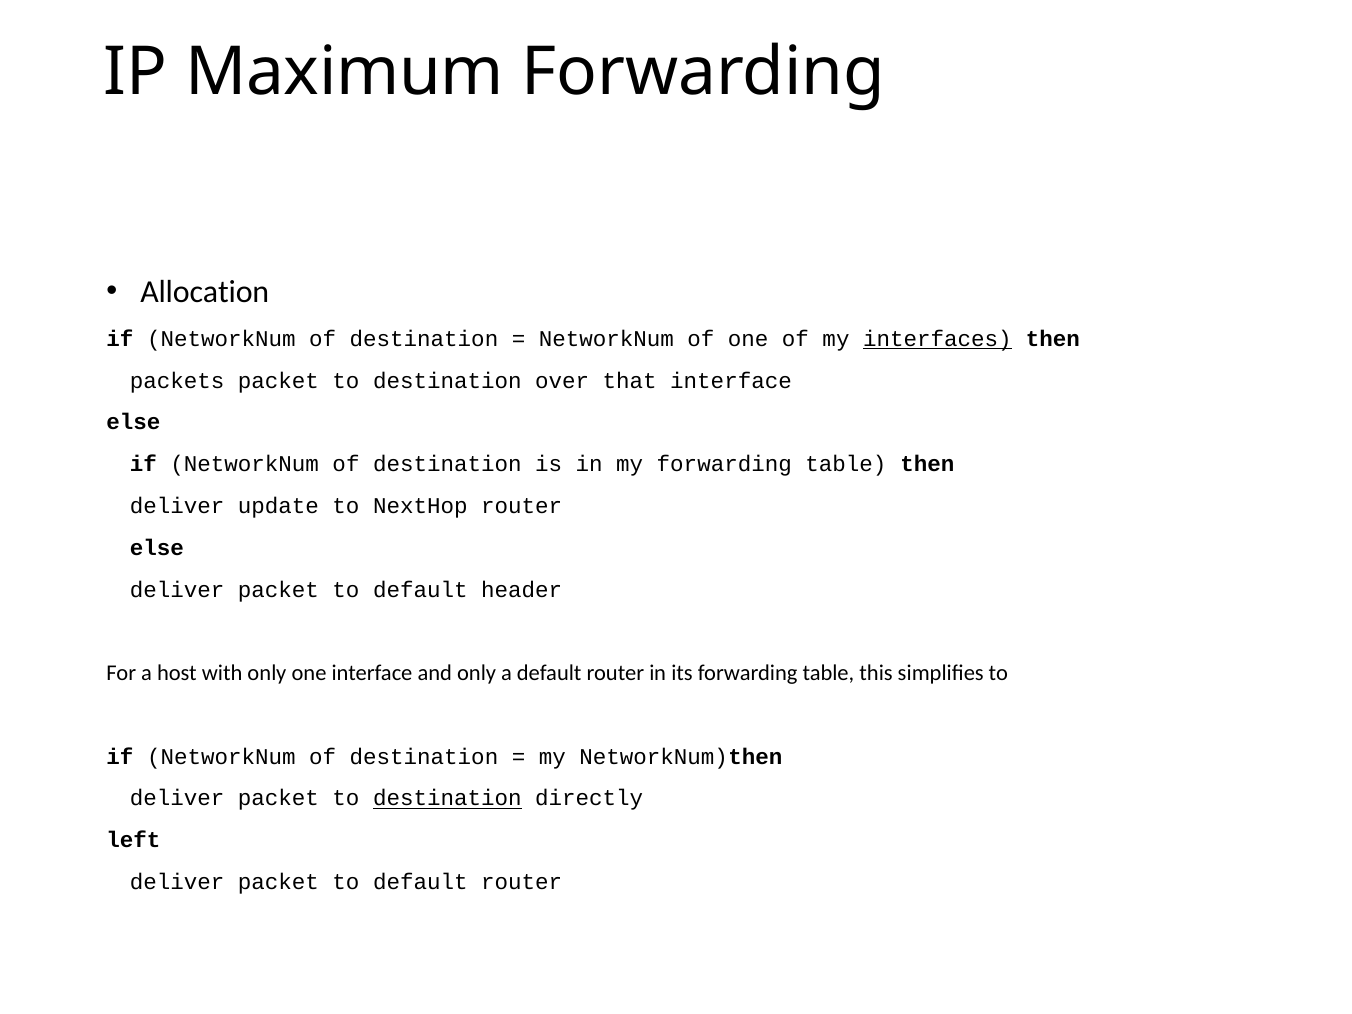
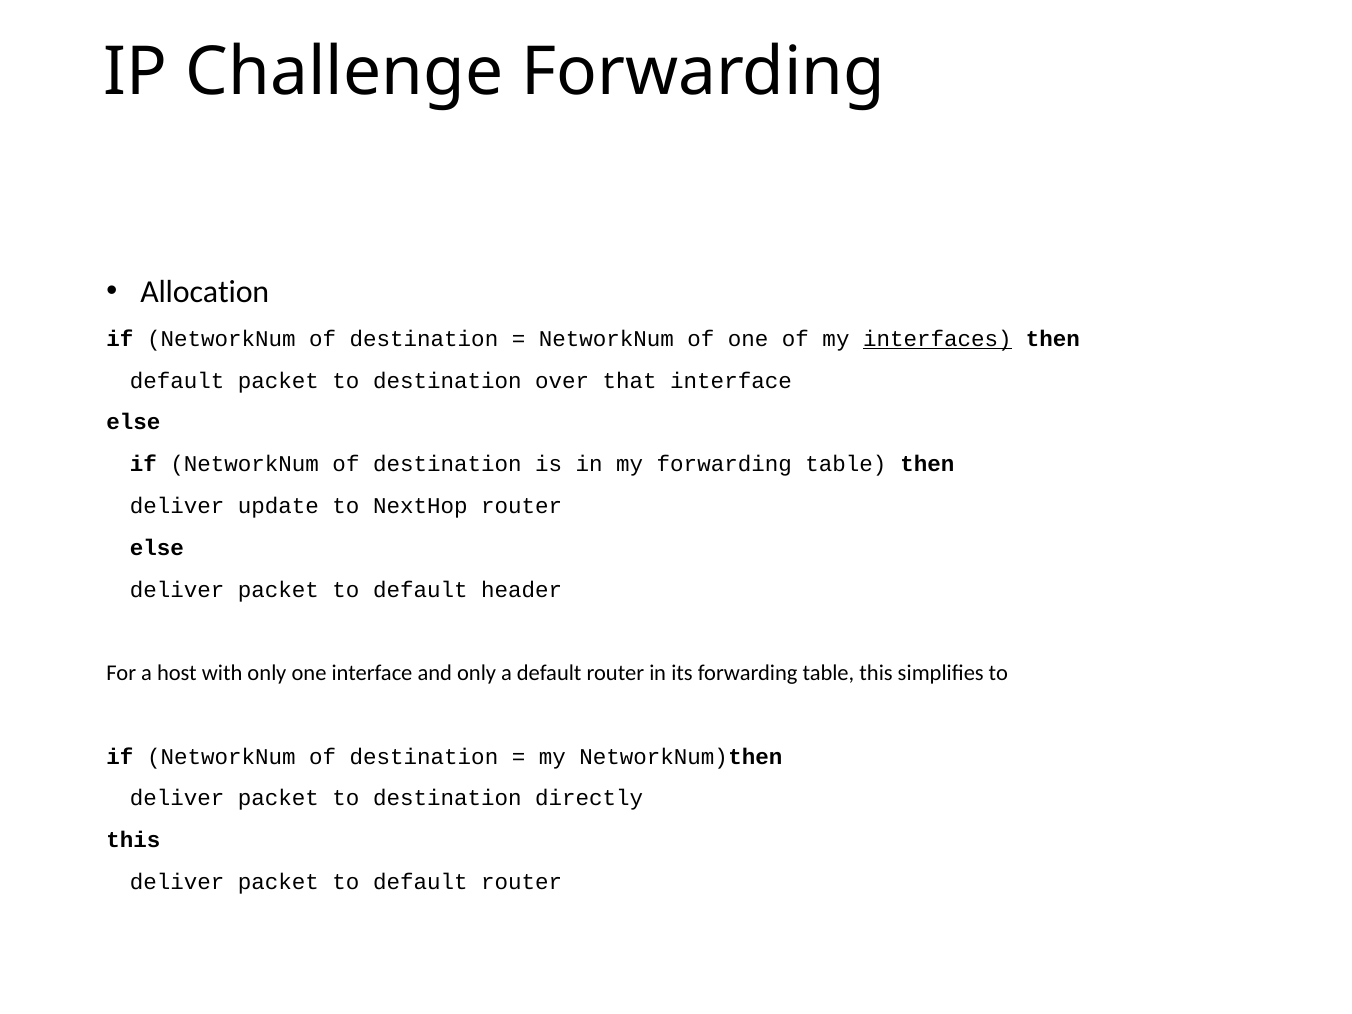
Maximum: Maximum -> Challenge
packets at (177, 381): packets -> default
destination at (447, 799) underline: present -> none
left at (133, 840): left -> this
